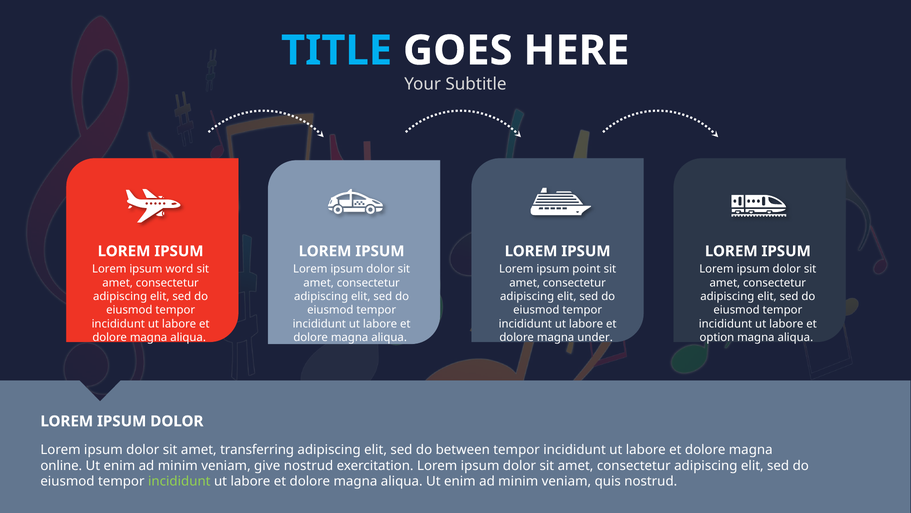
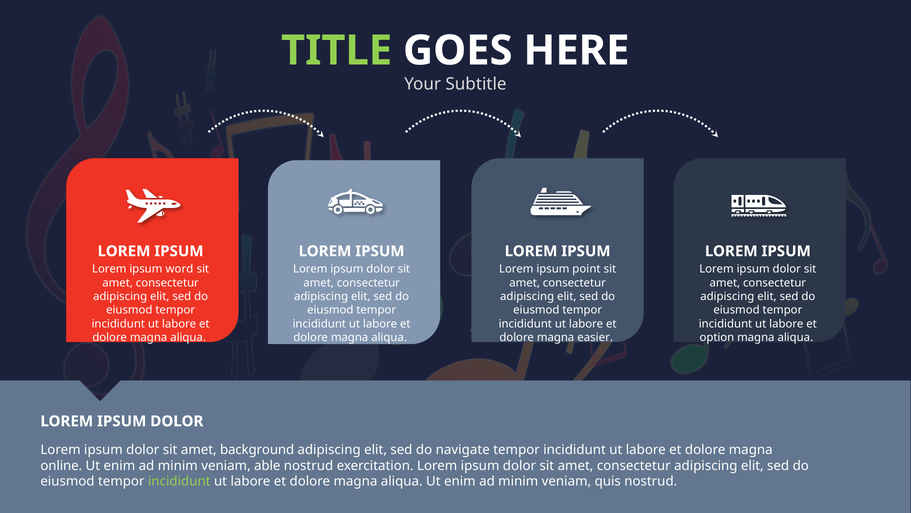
TITLE colour: light blue -> light green
under: under -> easier
transferring: transferring -> background
between: between -> navigate
give: give -> able
